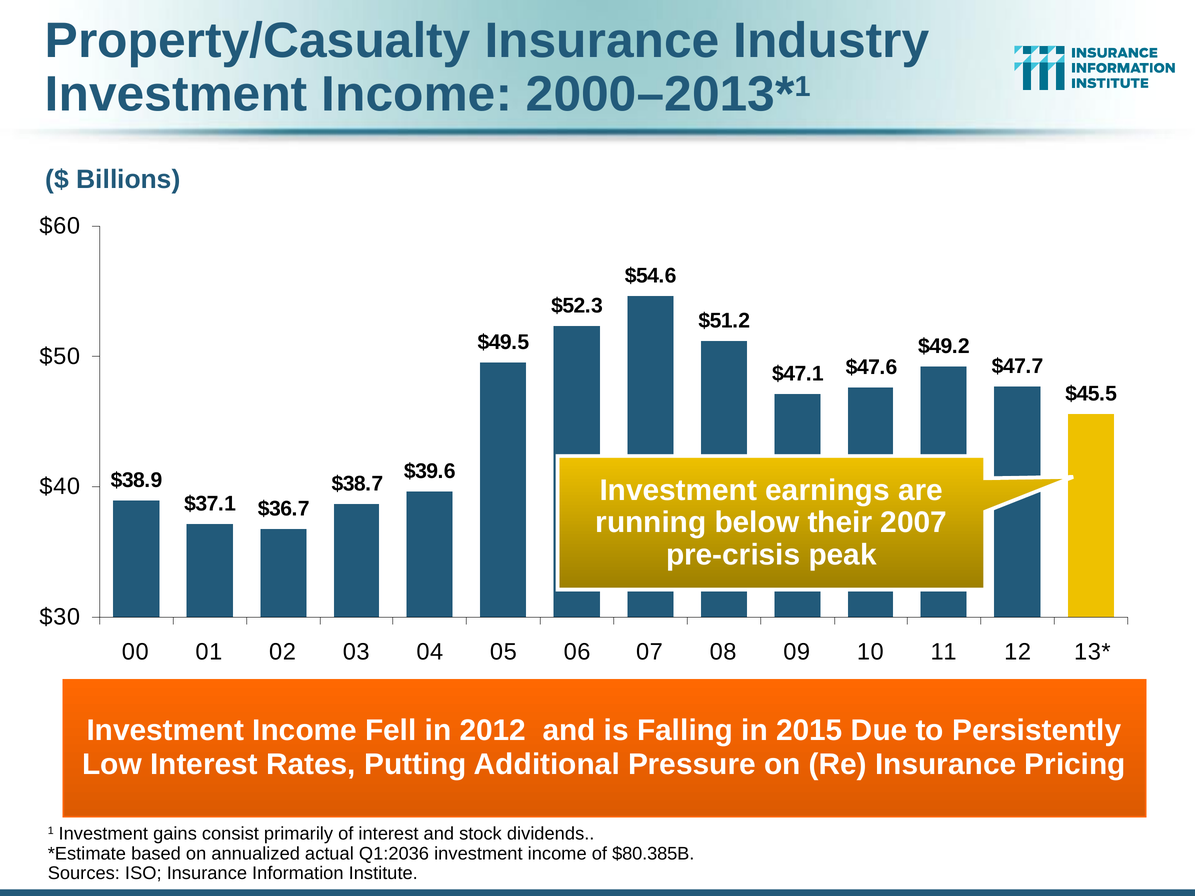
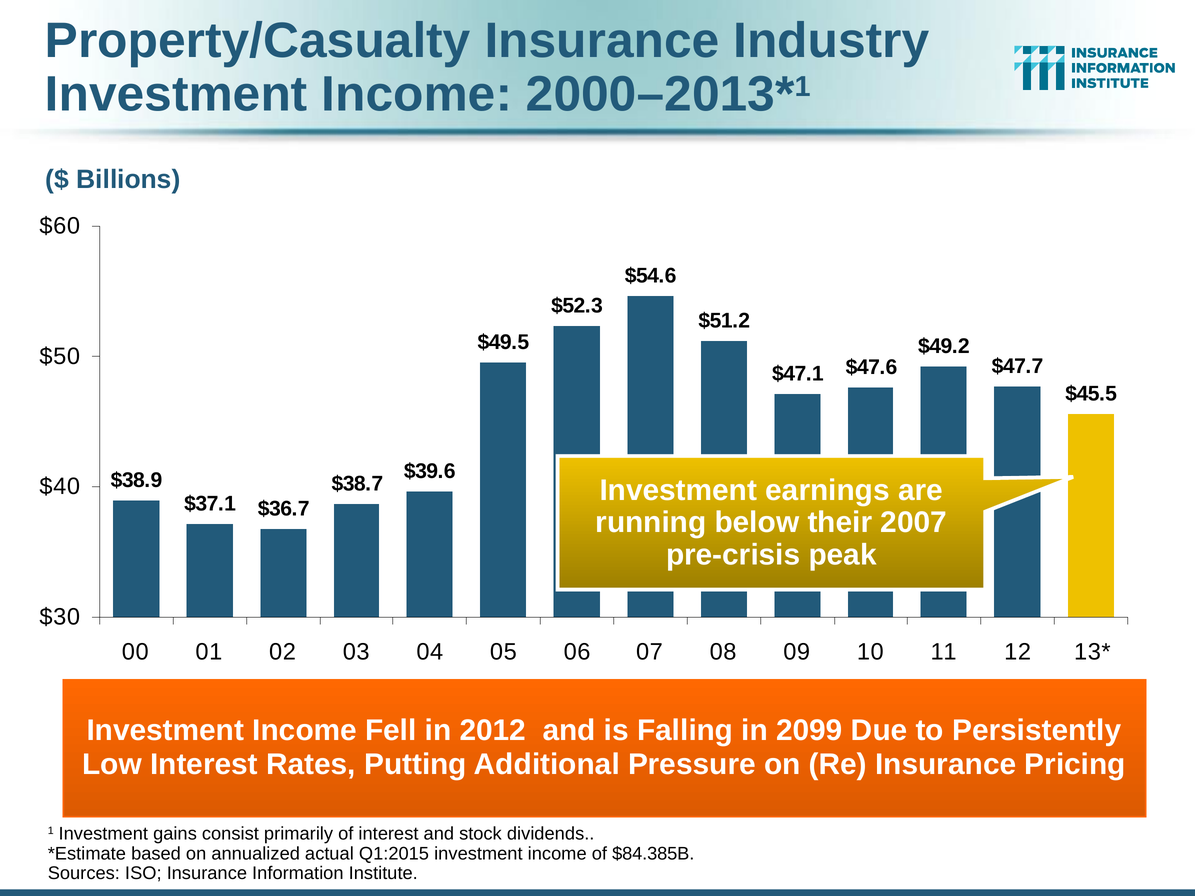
2015: 2015 -> 2099
Q1:2036: Q1:2036 -> Q1:2015
$80.385B: $80.385B -> $84.385B
